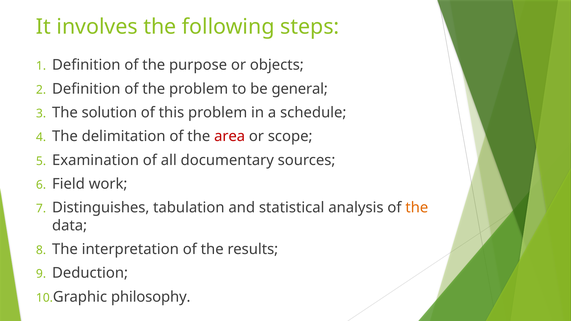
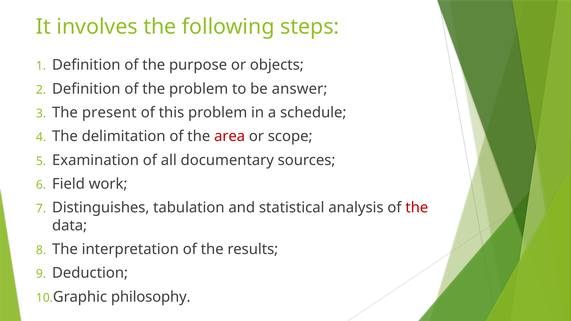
general: general -> answer
solution: solution -> present
the at (417, 208) colour: orange -> red
